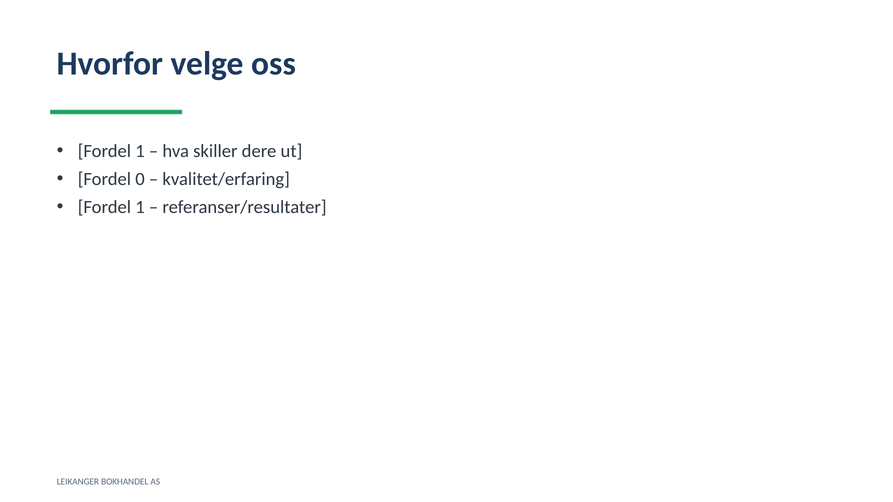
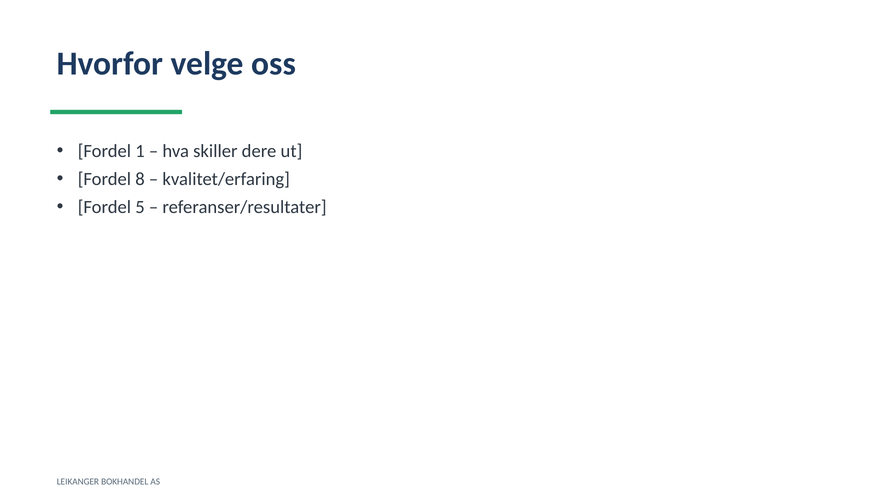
0: 0 -> 8
1 at (140, 207): 1 -> 5
